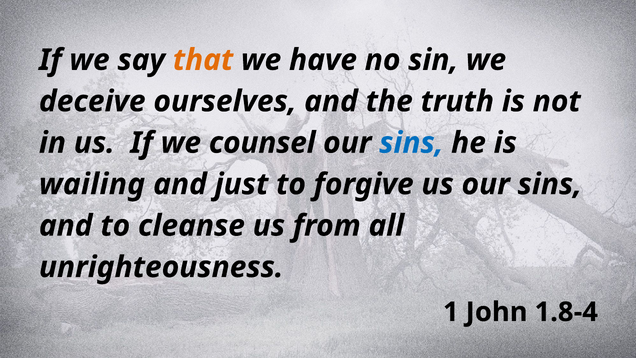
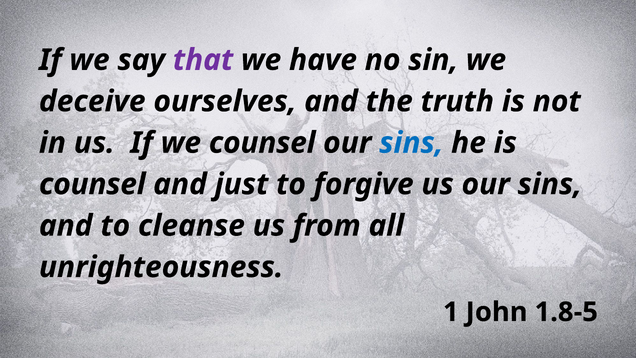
that colour: orange -> purple
wailing at (92, 184): wailing -> counsel
1.8-4: 1.8-4 -> 1.8-5
